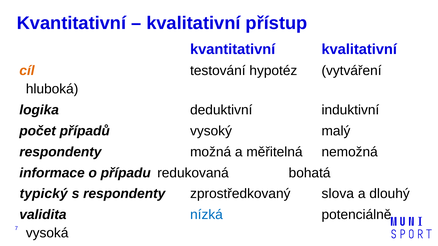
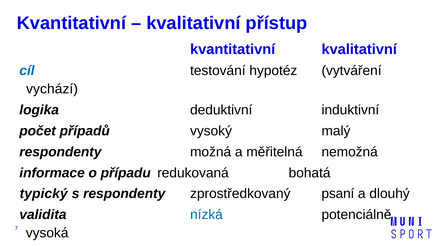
cíl colour: orange -> blue
hluboká: hluboká -> vychází
slova: slova -> psaní
